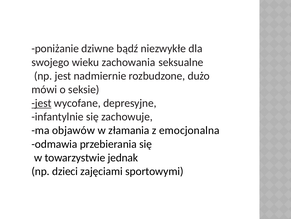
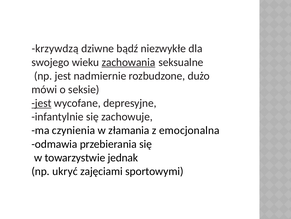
poniżanie: poniżanie -> krzywdzą
zachowania underline: none -> present
objawów: objawów -> czynienia
dzieci: dzieci -> ukryć
